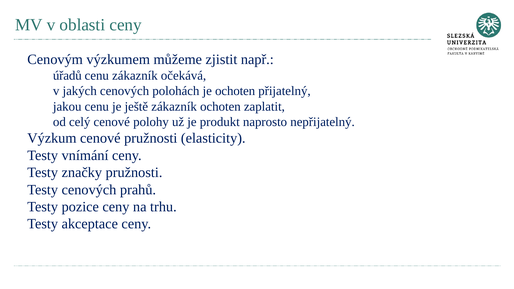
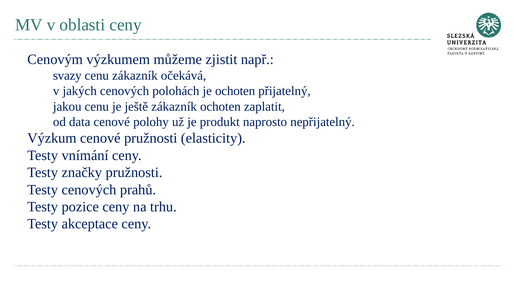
úřadů: úřadů -> svazy
celý: celý -> data
